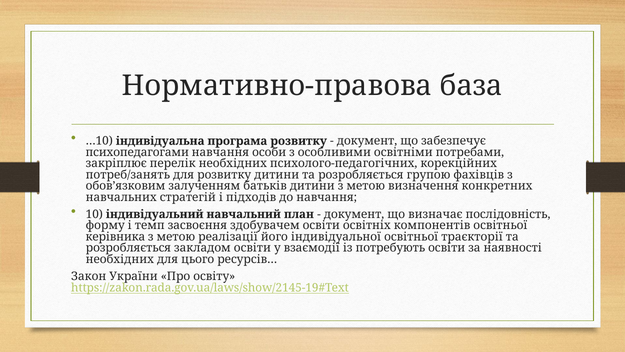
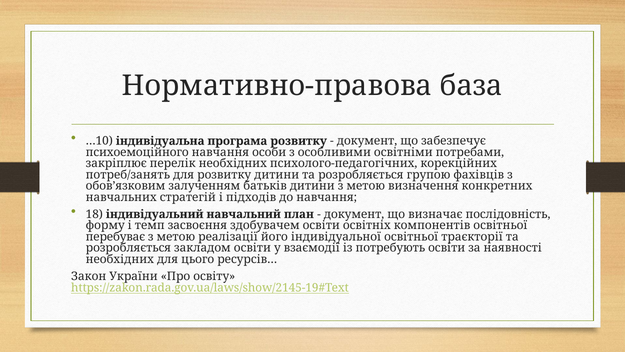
психопедагогами: психопедагогами -> психоемоційного
10: 10 -> 18
керівника: керівника -> перебуває
